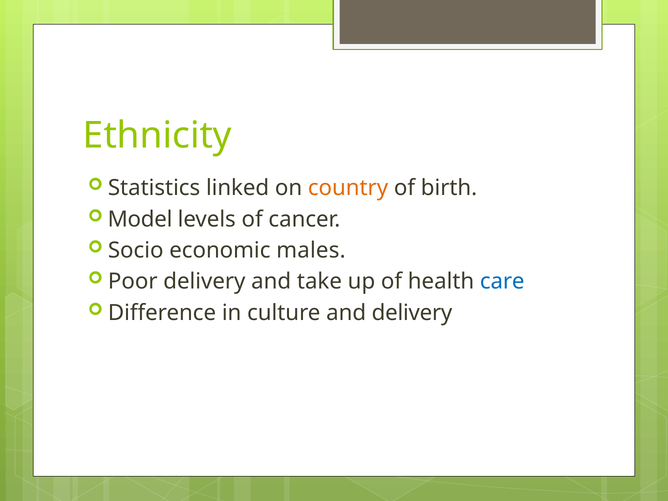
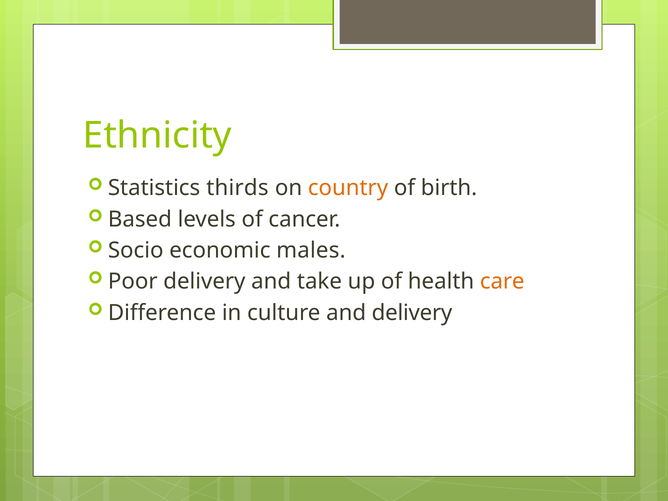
linked: linked -> thirds
Model: Model -> Based
care colour: blue -> orange
